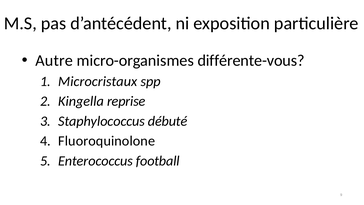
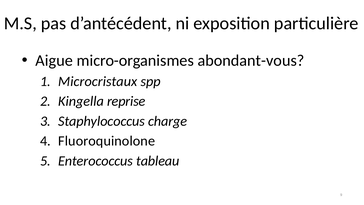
Autre: Autre -> Aigue
différente-vous: différente-vous -> abondant-vous
débuté: débuté -> charge
football: football -> tableau
